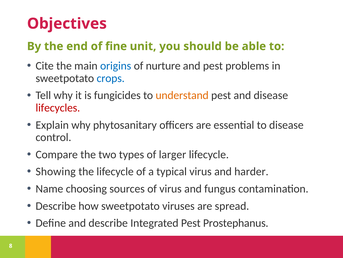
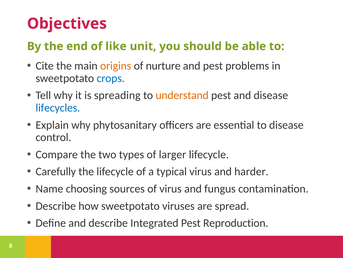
fine: fine -> like
origins colour: blue -> orange
fungicides: fungicides -> spreading
lifecycles colour: red -> blue
Showing: Showing -> Carefully
Prostephanus: Prostephanus -> Reproduction
